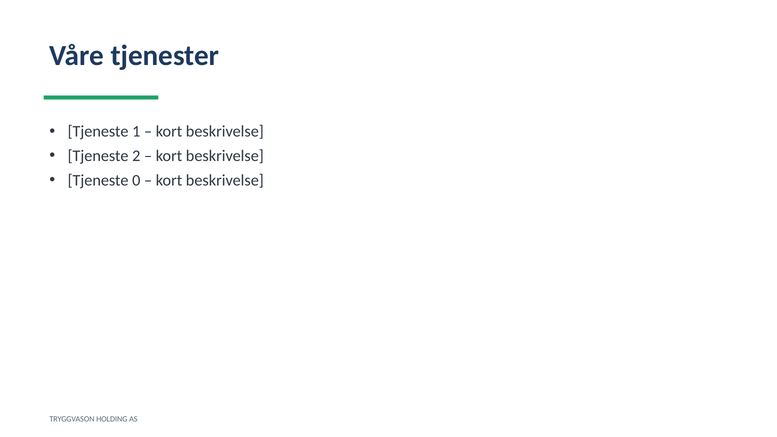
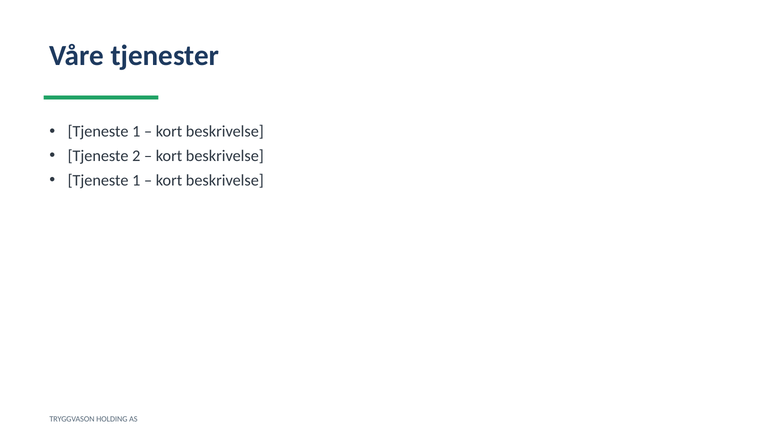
0 at (136, 180): 0 -> 1
